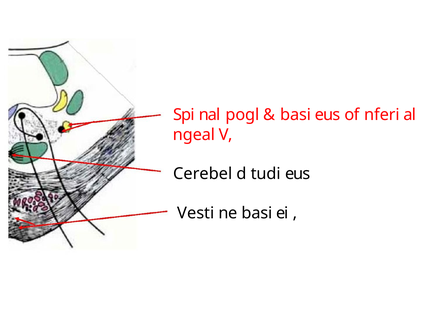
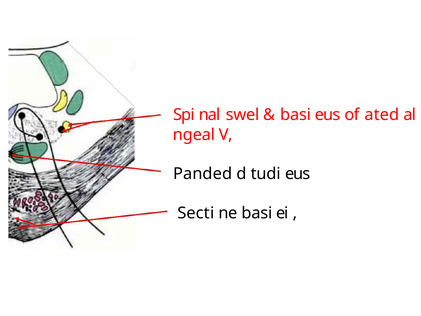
pogl: pogl -> swel
nferi: nferi -> ated
Cerebel: Cerebel -> Panded
Vesti: Vesti -> Secti
